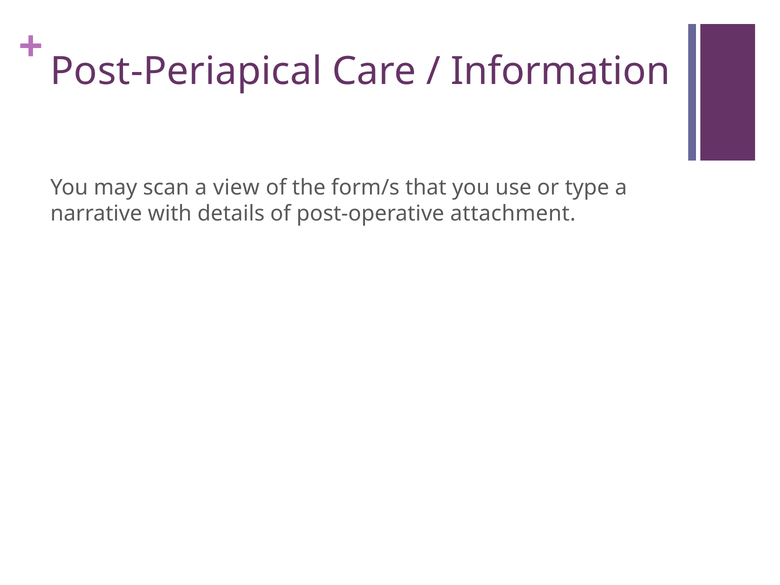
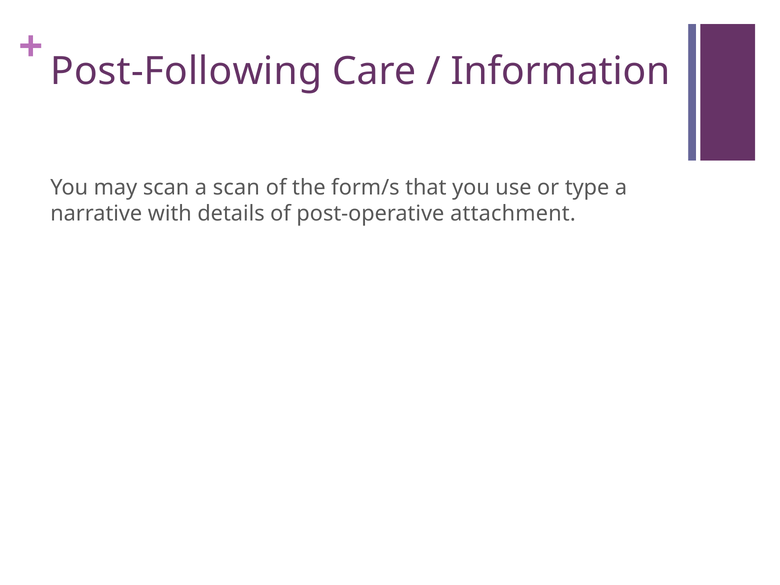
Post-Periapical: Post-Periapical -> Post-Following
a view: view -> scan
